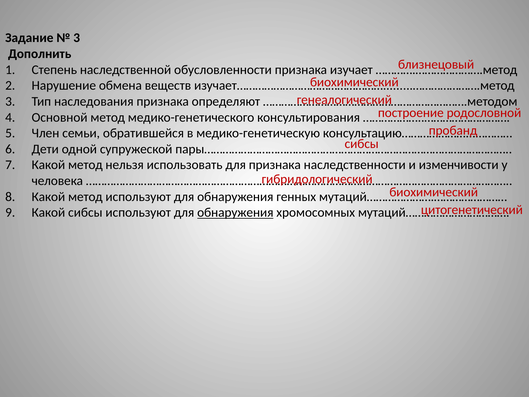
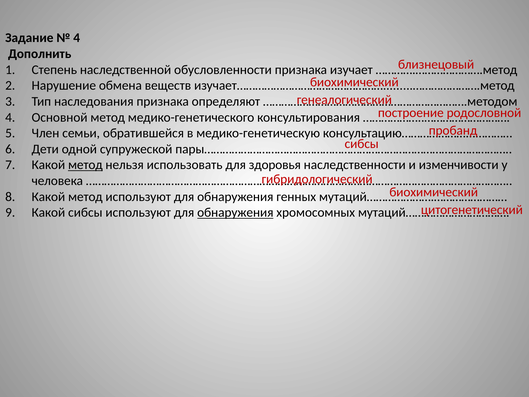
3 at (77, 38): 3 -> 4
метод at (85, 165) underline: none -> present
для признака: признака -> здоровья
